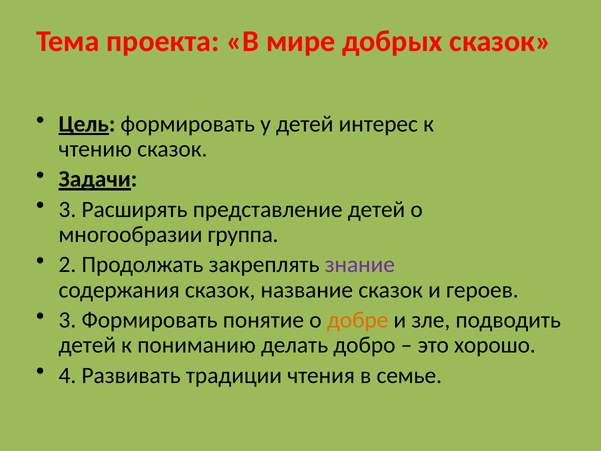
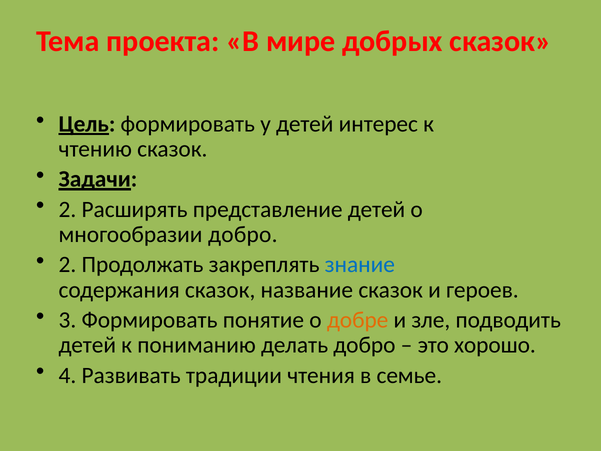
3 at (67, 209): 3 -> 2
многообразии группа: группа -> добро
знание colour: purple -> blue
